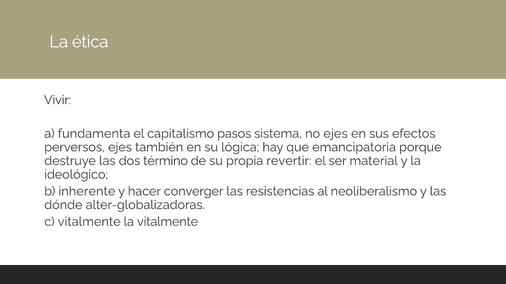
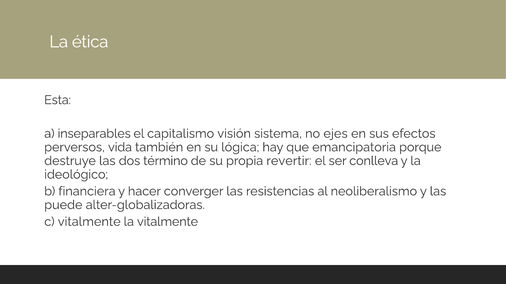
Vivir: Vivir -> Esta
fundamenta: fundamenta -> inseparables
pasos: pasos -> visión
perversos ejes: ejes -> vida
material: material -> conlleva
inherente: inherente -> financiera
dónde: dónde -> puede
